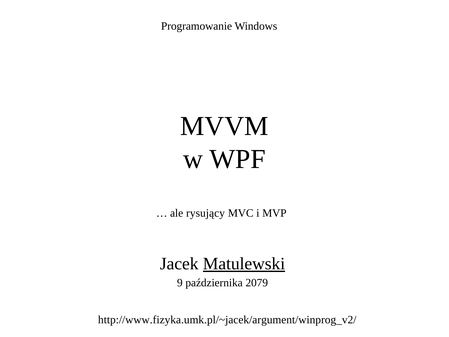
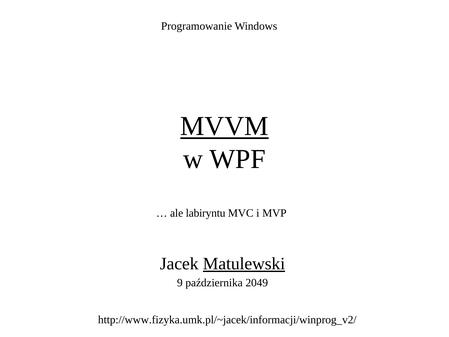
MVVM underline: none -> present
rysujący: rysujący -> labiryntu
2079: 2079 -> 2049
http://www.fizyka.umk.pl/~jacek/argument/winprog_v2/: http://www.fizyka.umk.pl/~jacek/argument/winprog_v2/ -> http://www.fizyka.umk.pl/~jacek/informacji/winprog_v2/
